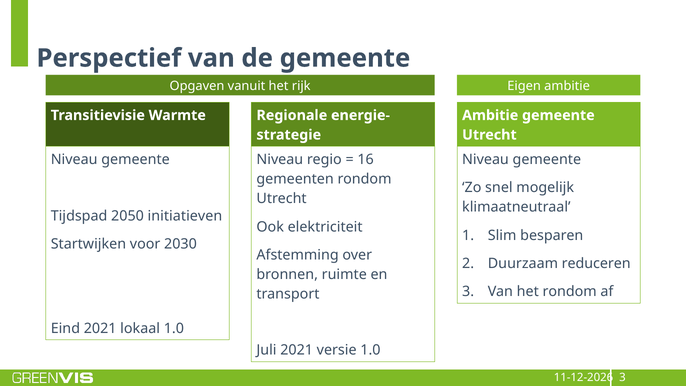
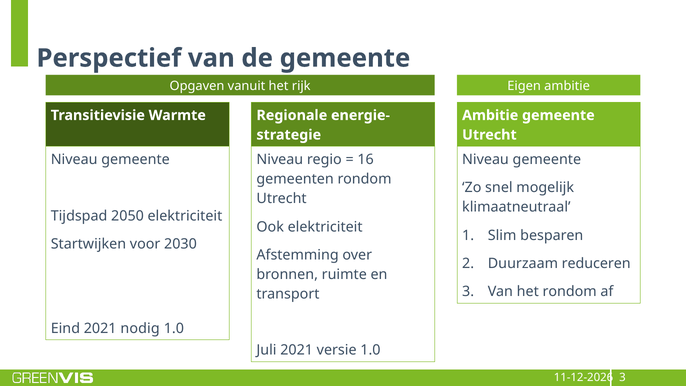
2050 initiatieven: initiatieven -> elektriciteit
lokaal: lokaal -> nodig
